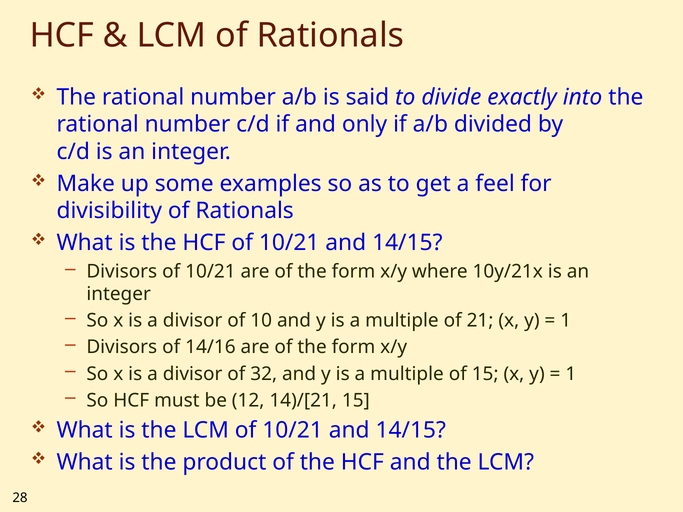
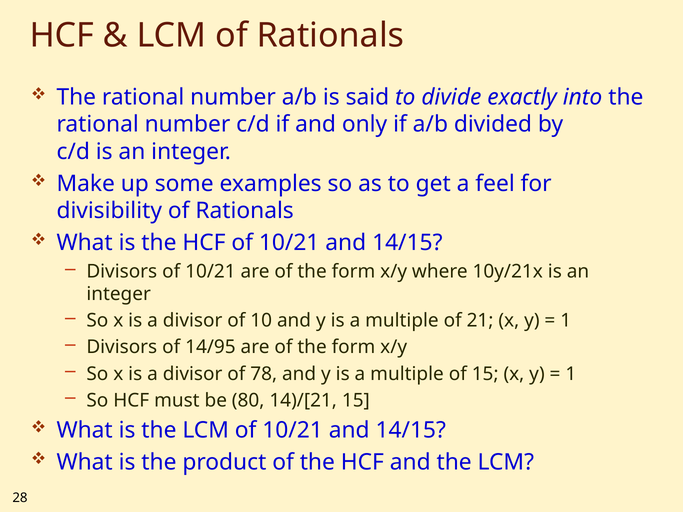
14/16: 14/16 -> 14/95
32: 32 -> 78
12: 12 -> 80
